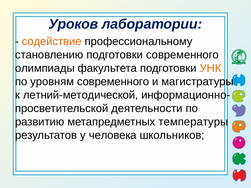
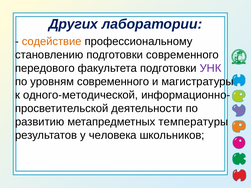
Уроков: Уроков -> Других
олимпиады: олимпиады -> передового
УНК colour: orange -> purple
летний-методической: летний-методической -> одного-методической
